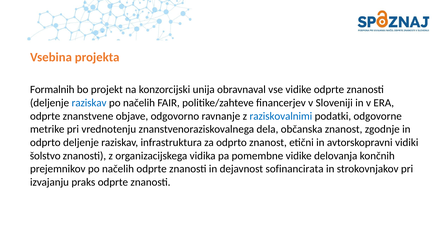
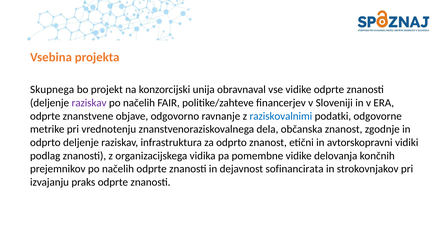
Formalnih: Formalnih -> Skupnega
raziskav at (89, 103) colour: blue -> purple
šolstvo: šolstvo -> podlag
